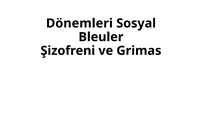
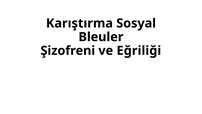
Dönemleri: Dönemleri -> Karıştırma
Grimas: Grimas -> Eğriliği
